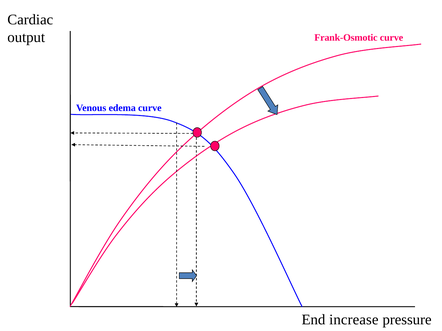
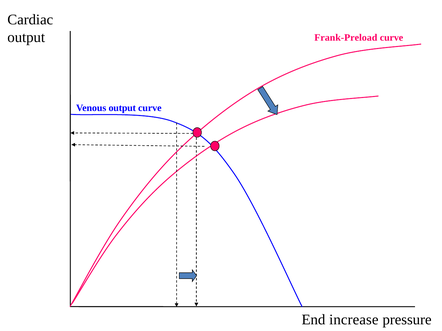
Frank-Osmotic: Frank-Osmotic -> Frank-Preload
Venous edema: edema -> output
